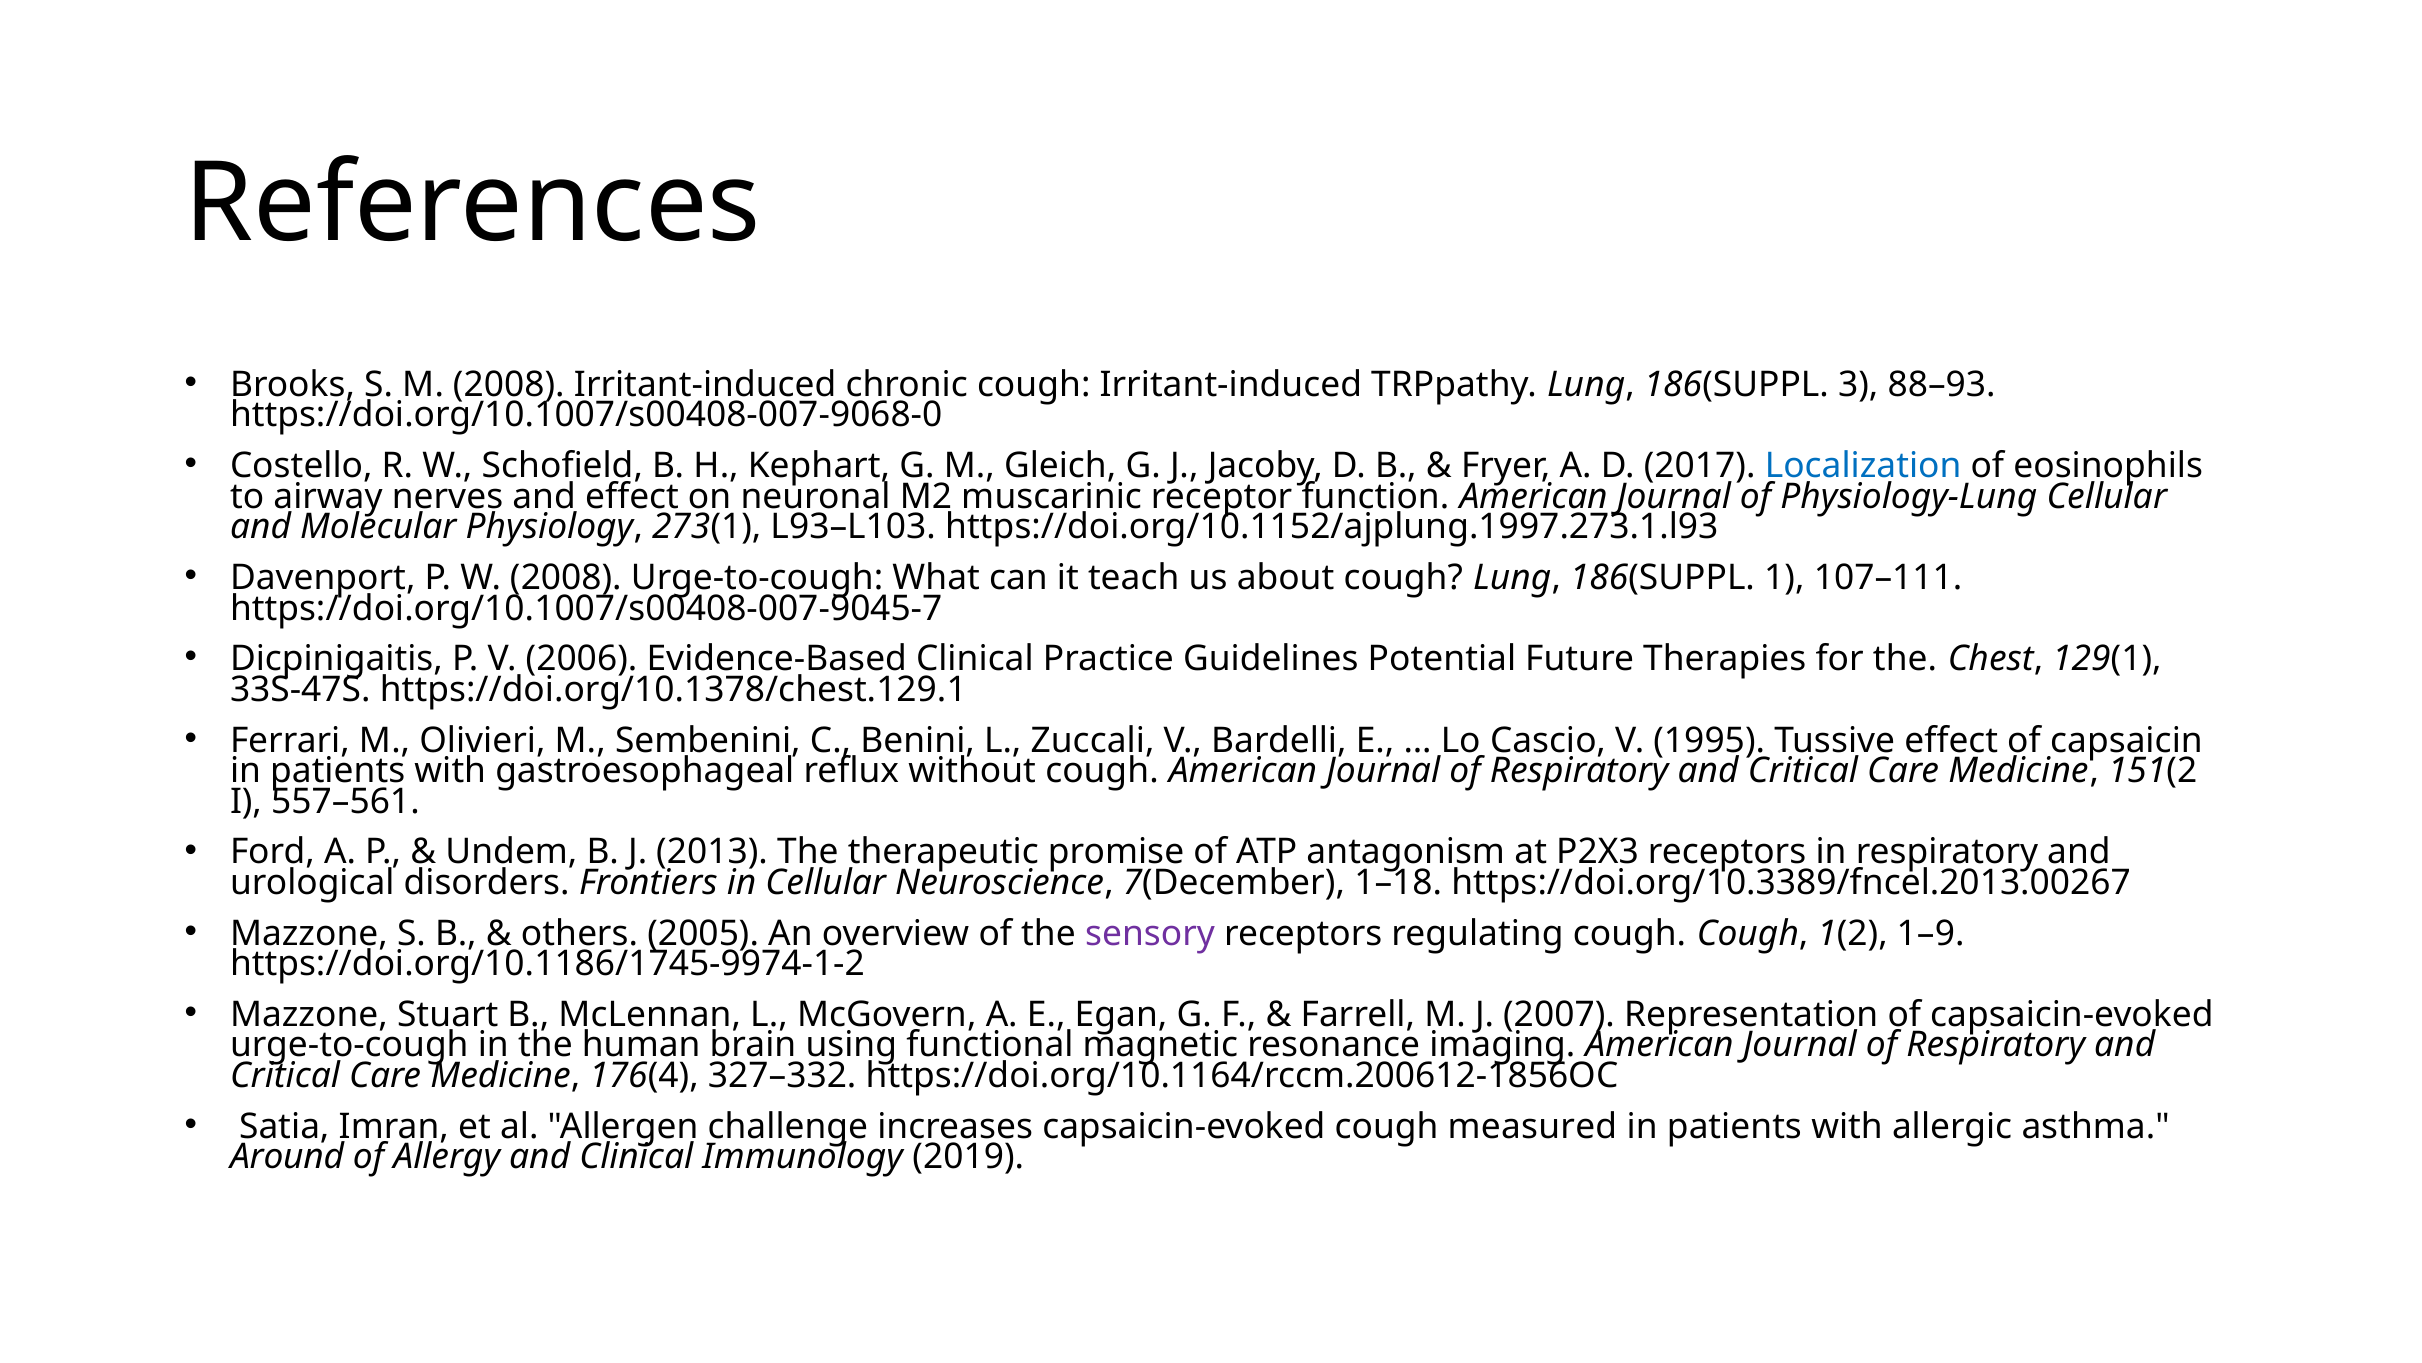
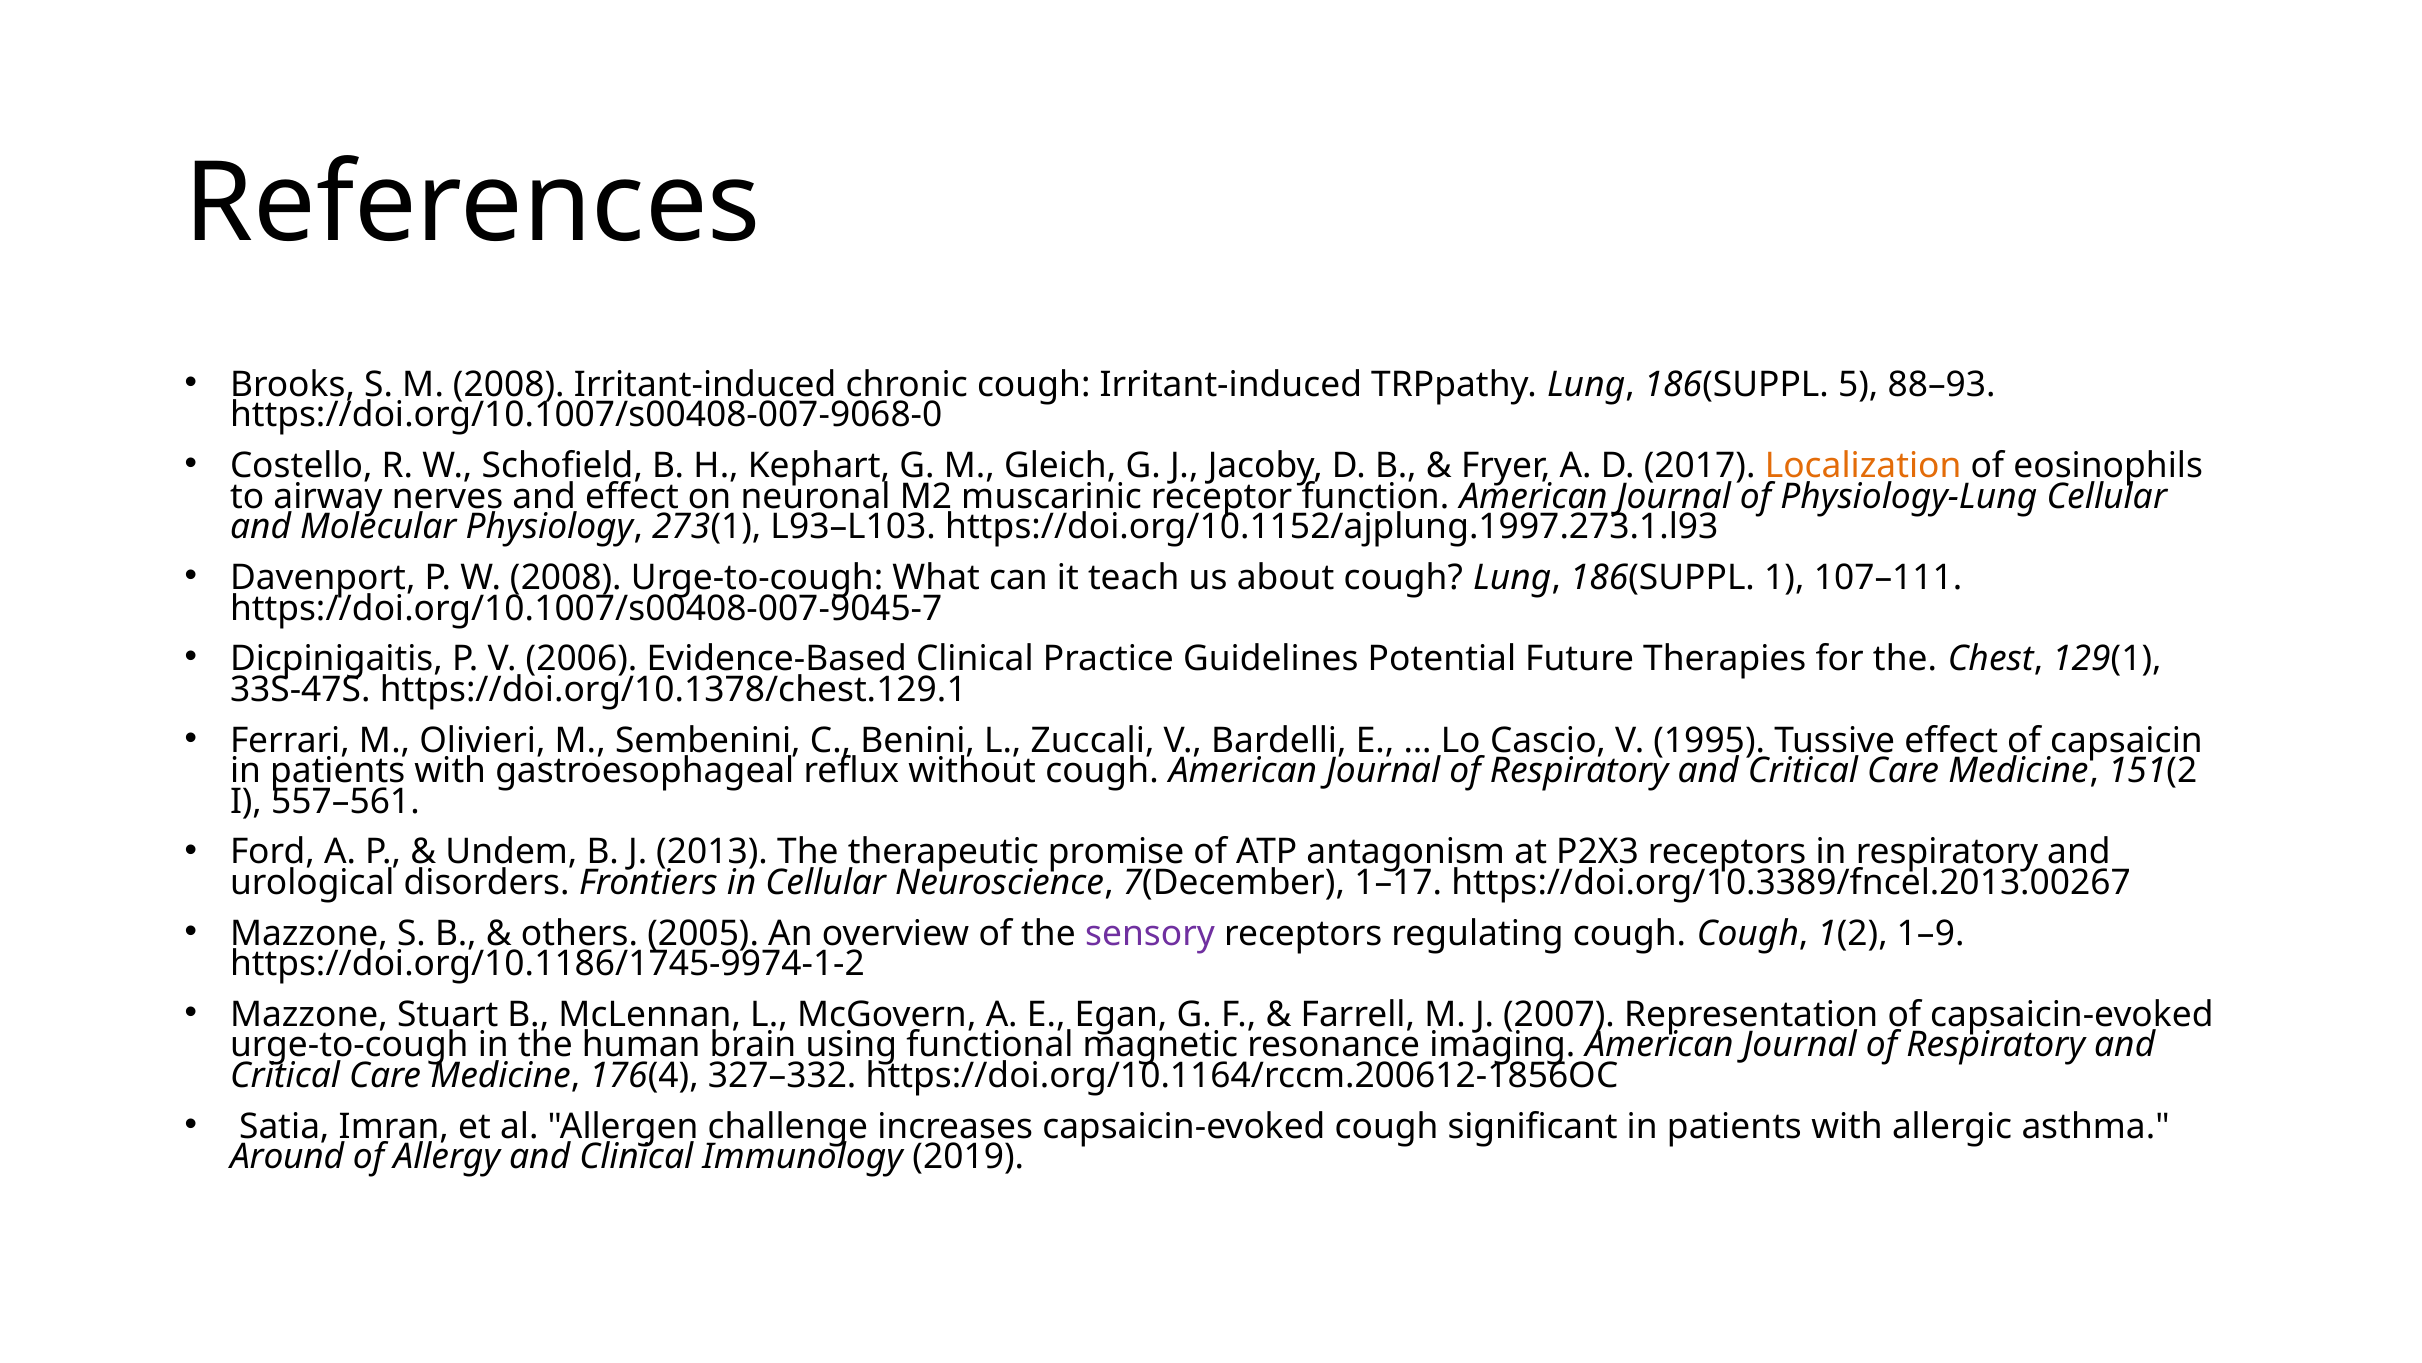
3: 3 -> 5
Localization colour: blue -> orange
1–18: 1–18 -> 1–17
measured: measured -> significant
